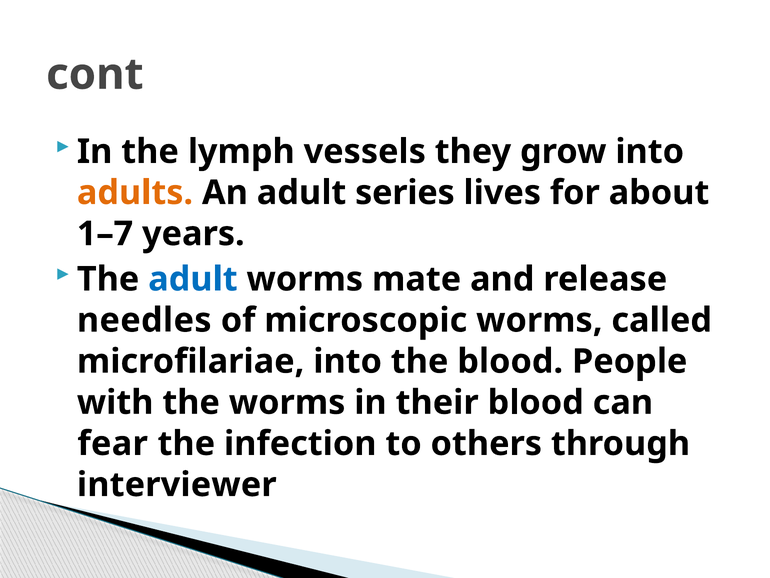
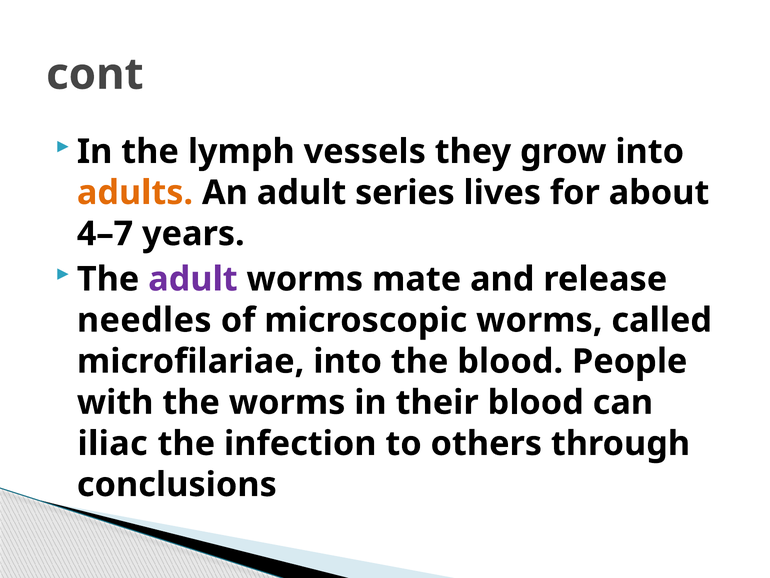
1–7: 1–7 -> 4–7
adult at (193, 279) colour: blue -> purple
fear: fear -> iliac
interviewer: interviewer -> conclusions
